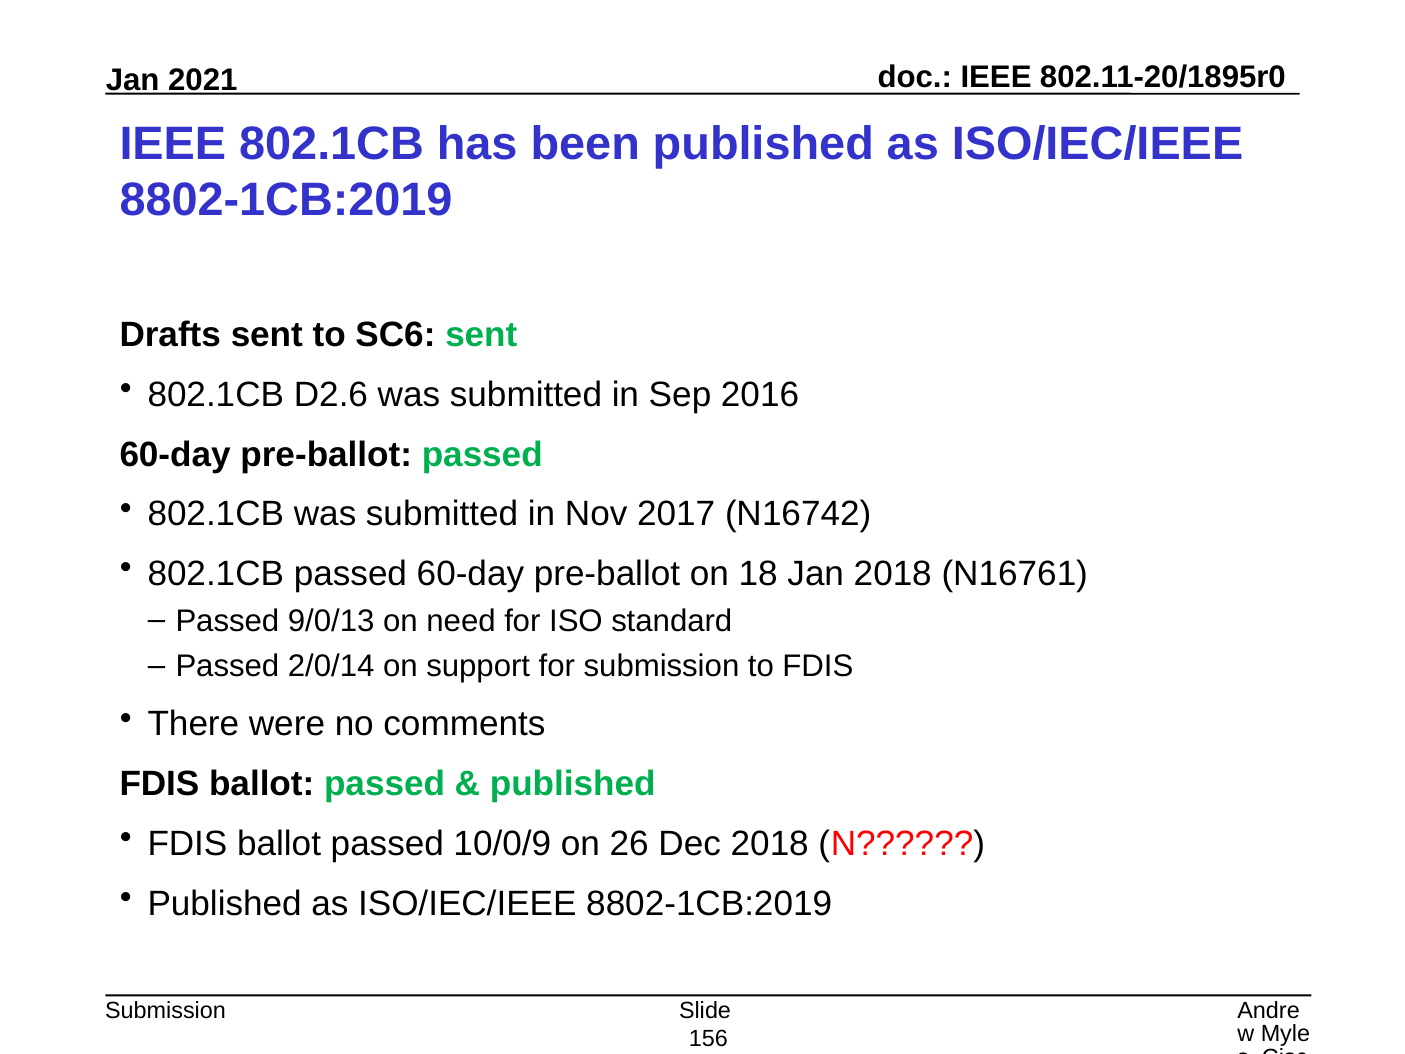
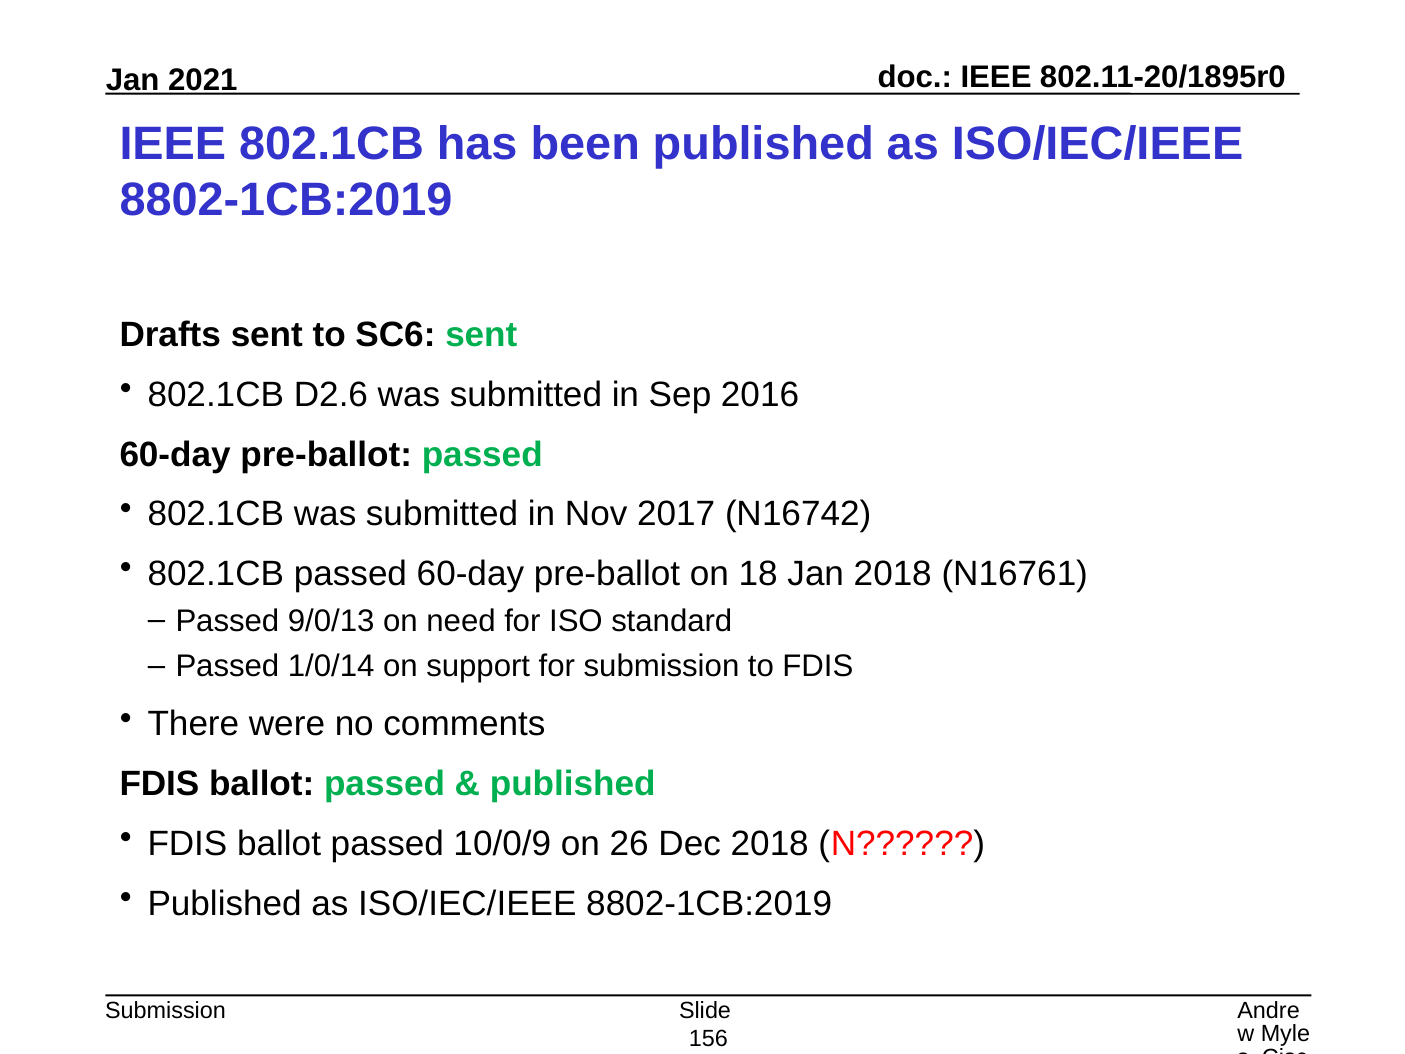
2/0/14: 2/0/14 -> 1/0/14
